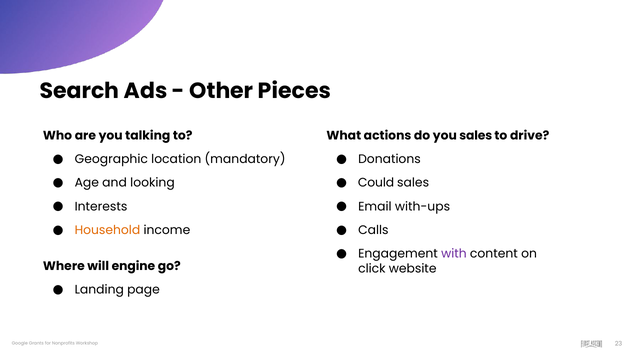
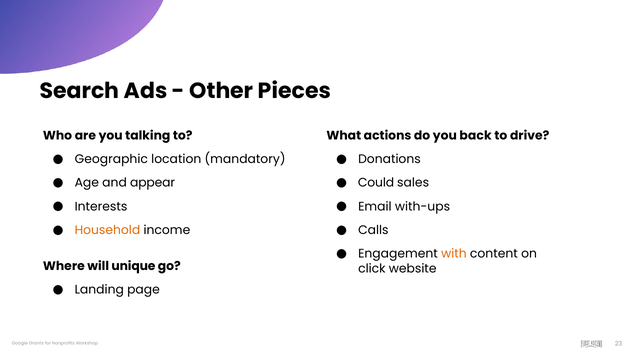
you sales: sales -> back
looking: looking -> appear
with colour: purple -> orange
engine: engine -> unique
